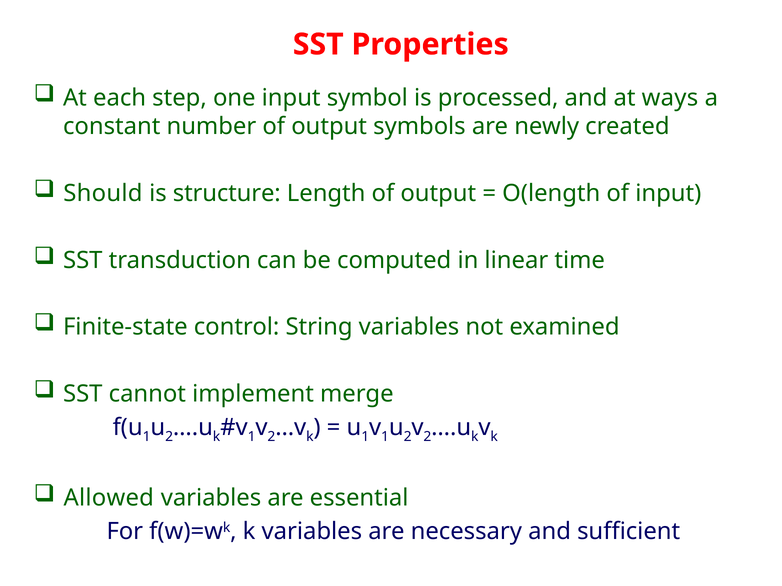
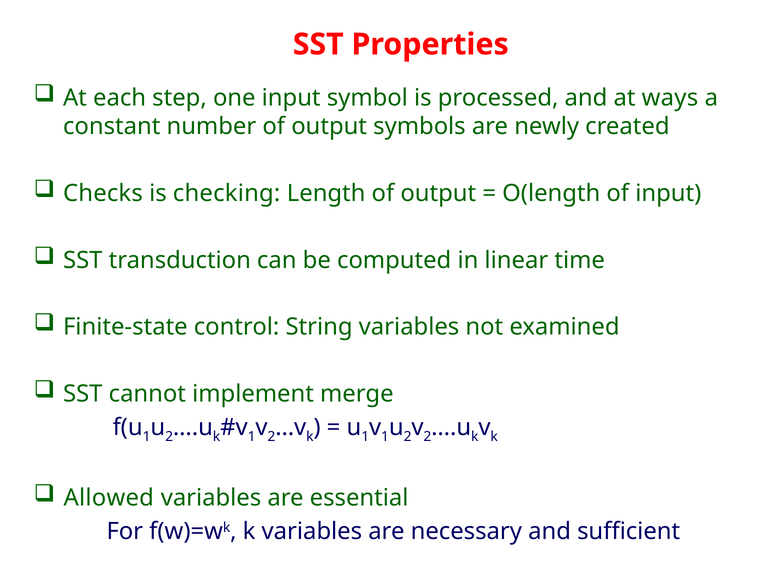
Should: Should -> Checks
structure: structure -> checking
